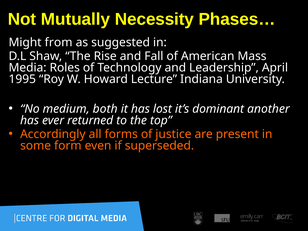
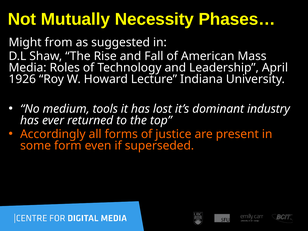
1995: 1995 -> 1926
both: both -> tools
another: another -> industry
